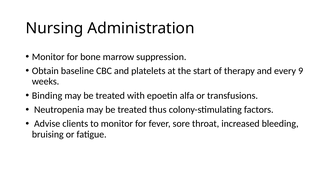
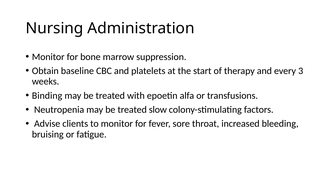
9: 9 -> 3
thus: thus -> slow
